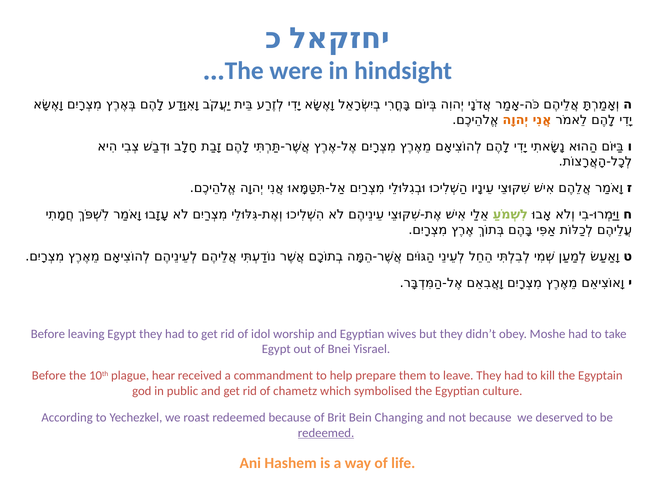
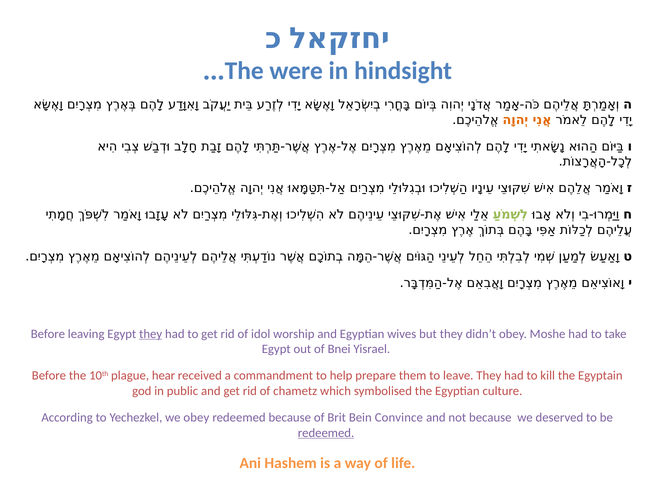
they at (151, 334) underline: none -> present
we roast: roast -> obey
Changing: Changing -> Convince
